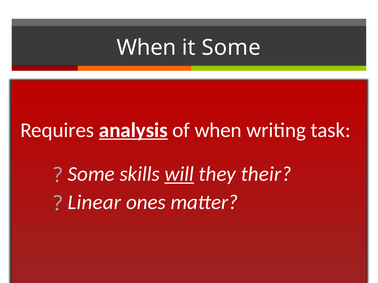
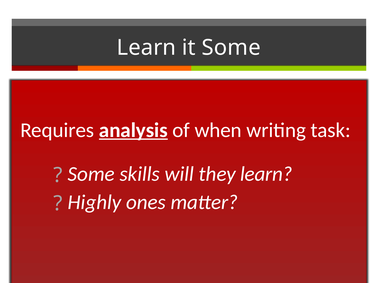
When at (146, 48): When -> Learn
will underline: present -> none
they their: their -> learn
Linear: Linear -> Highly
